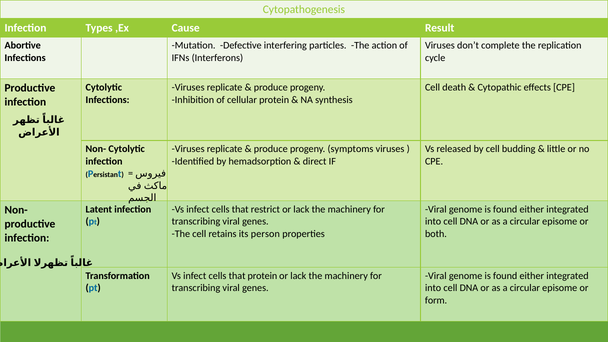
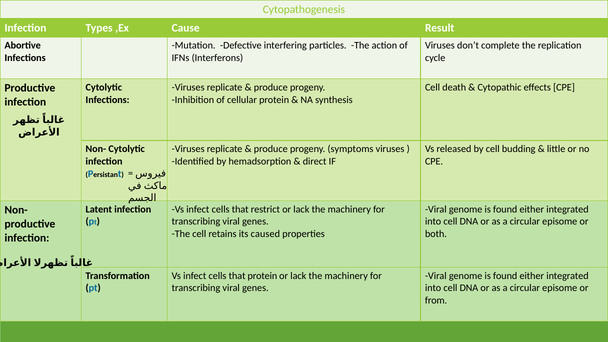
person: person -> caused
form: form -> from
